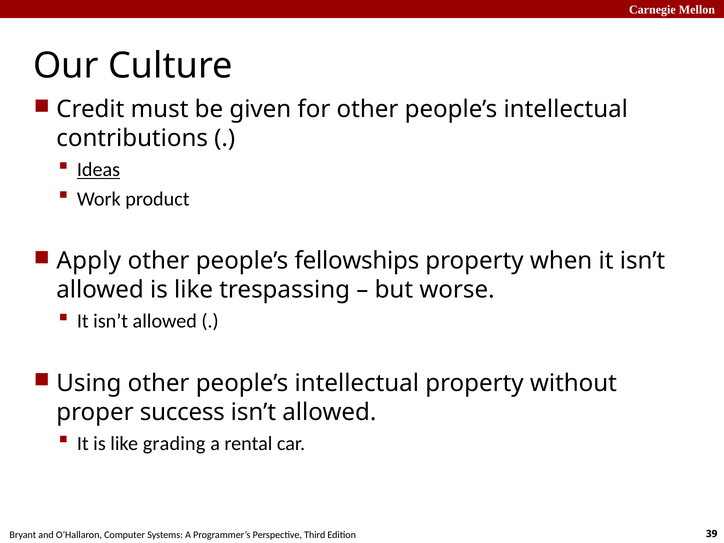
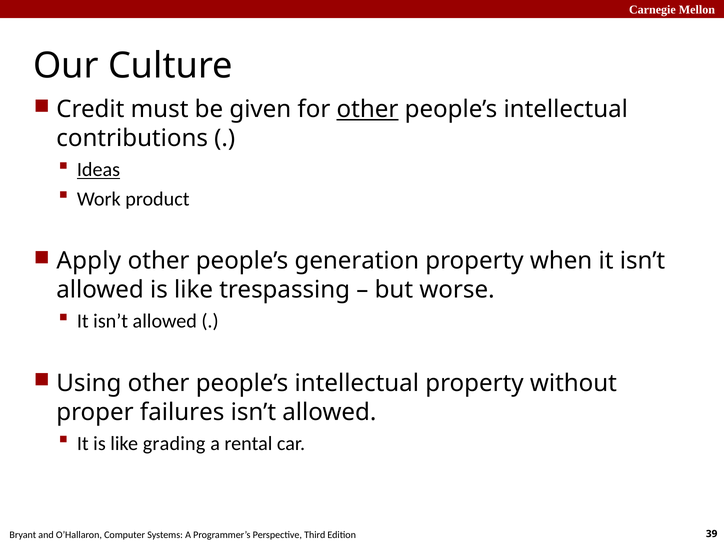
other at (368, 109) underline: none -> present
fellowships: fellowships -> generation
success: success -> failures
